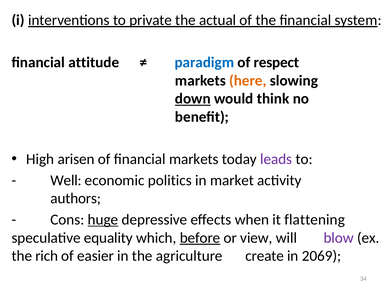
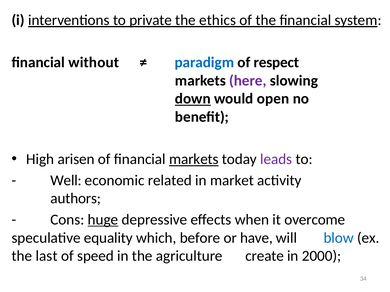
actual: actual -> ethics
attitude: attitude -> without
here colour: orange -> purple
think: think -> open
markets at (194, 159) underline: none -> present
politics: politics -> related
flattening: flattening -> overcome
before underline: present -> none
view: view -> have
blow colour: purple -> blue
rich: rich -> last
easier: easier -> speed
2069: 2069 -> 2000
